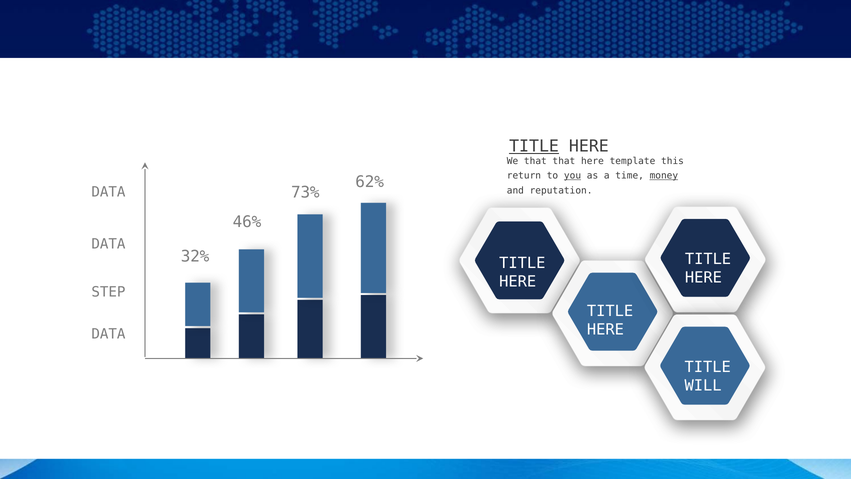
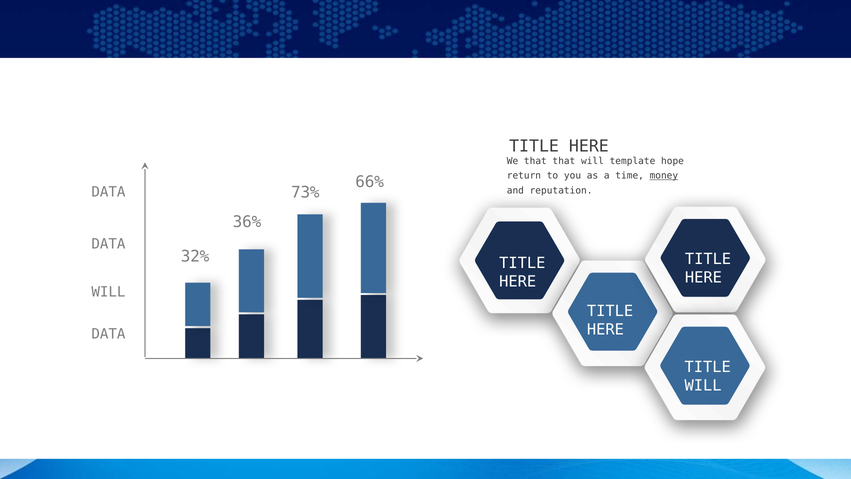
TITLE at (534, 146) underline: present -> none
that here: here -> will
this: this -> hope
you underline: present -> none
62%: 62% -> 66%
46%: 46% -> 36%
STEP at (108, 292): STEP -> WILL
